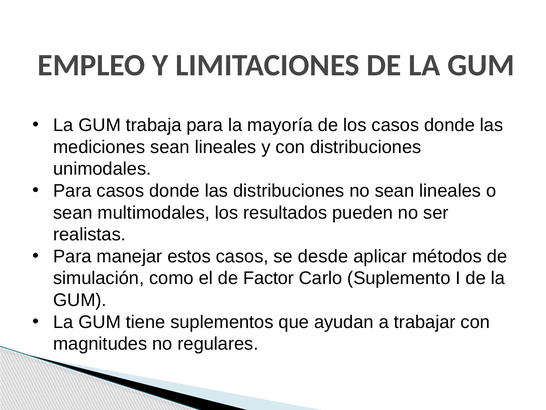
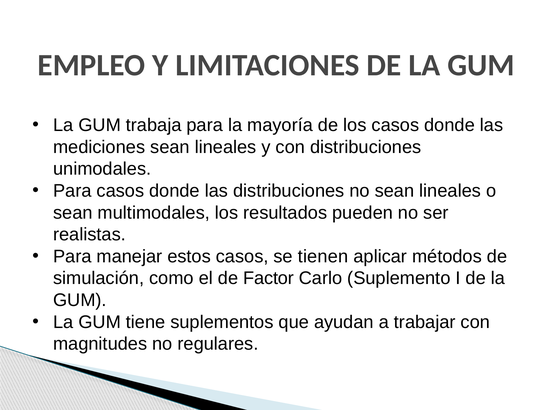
desde: desde -> tienen
